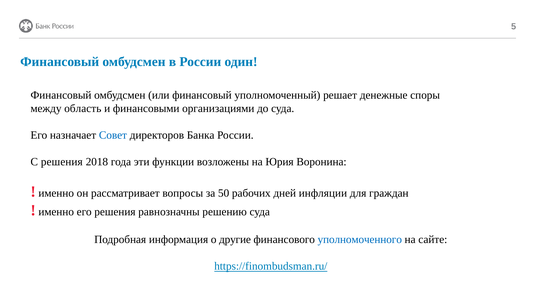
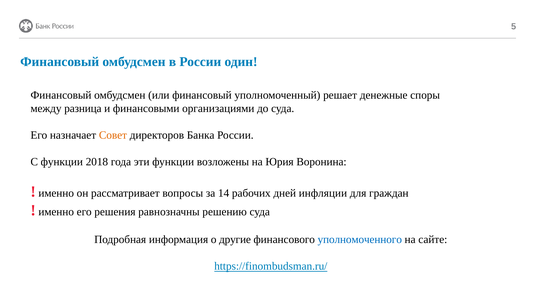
область: область -> разница
Совет colour: blue -> orange
С решения: решения -> функции
50: 50 -> 14
